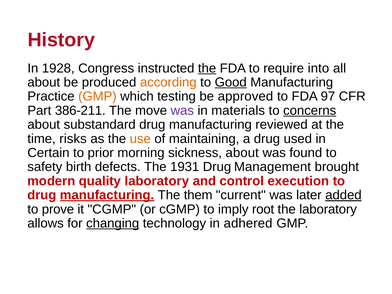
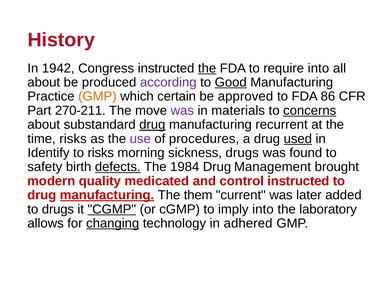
1928: 1928 -> 1942
according colour: orange -> purple
testing: testing -> certain
97: 97 -> 86
386-211: 386-211 -> 270-211
drug at (152, 125) underline: none -> present
reviewed: reviewed -> recurrent
use colour: orange -> purple
maintaining: maintaining -> procedures
used underline: none -> present
Certain: Certain -> Identify
to prior: prior -> risks
sickness about: about -> drugs
defects underline: none -> present
1931: 1931 -> 1984
quality laboratory: laboratory -> medicated
control execution: execution -> instructed
added underline: present -> none
to prove: prove -> drugs
CGMP at (112, 209) underline: none -> present
imply root: root -> into
